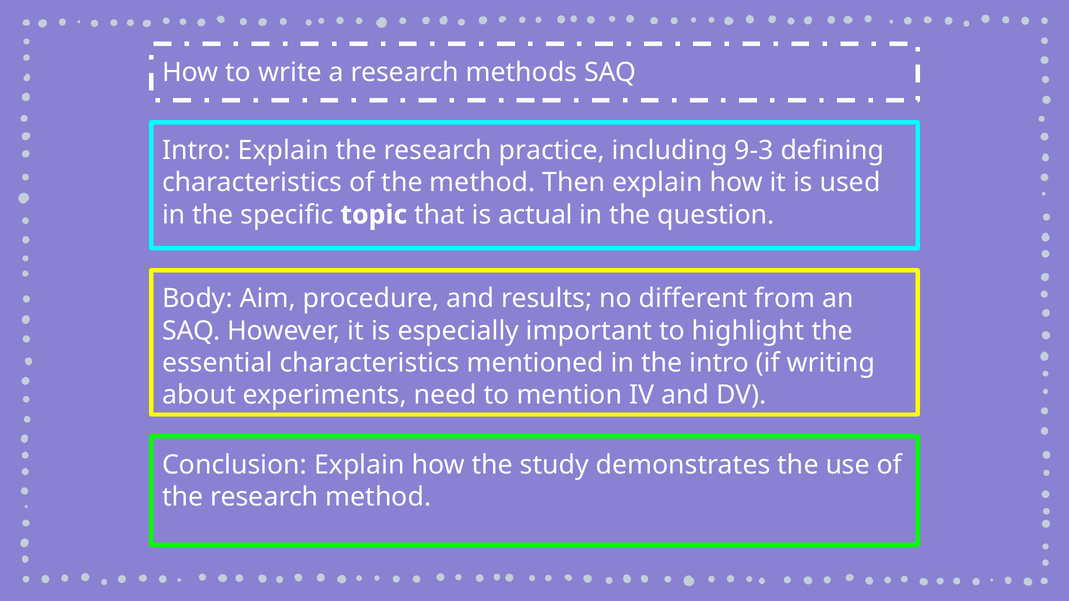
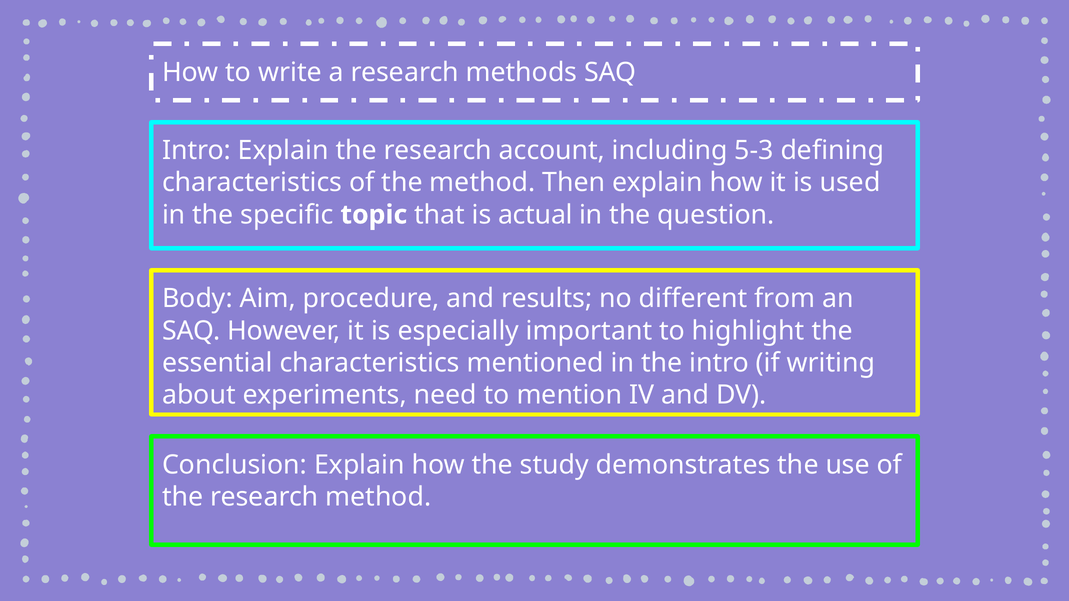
practice: practice -> account
9-3: 9-3 -> 5-3
